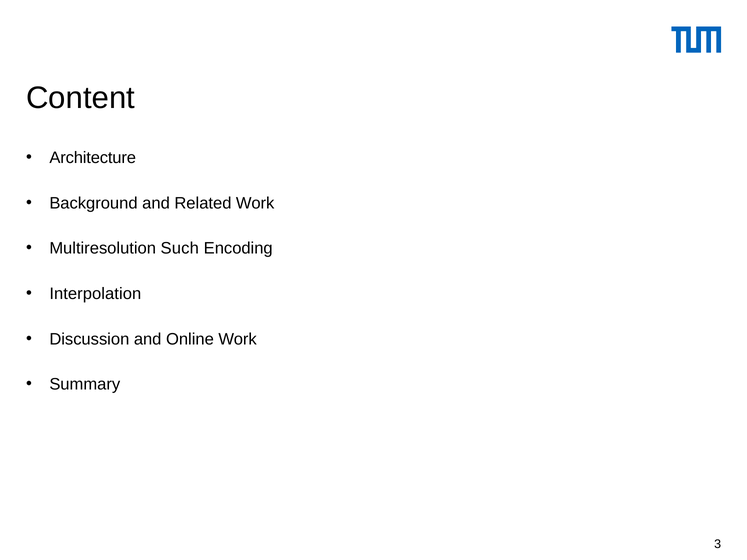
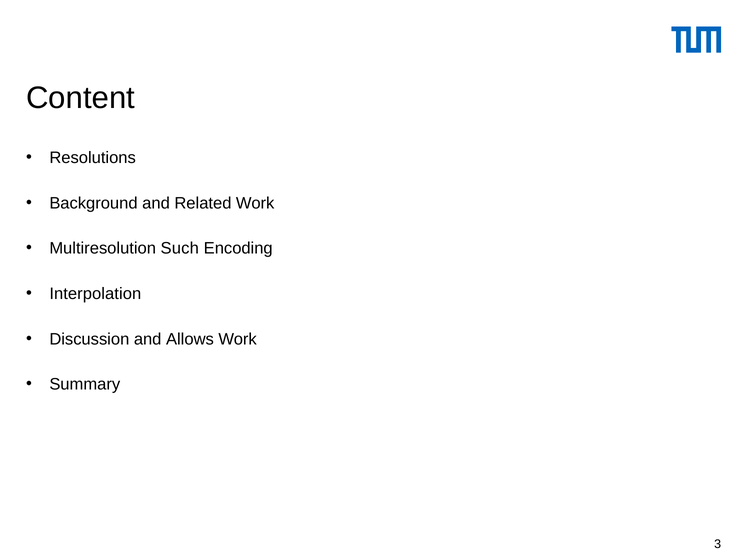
Architecture: Architecture -> Resolutions
Online: Online -> Allows
